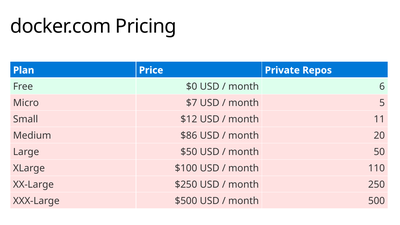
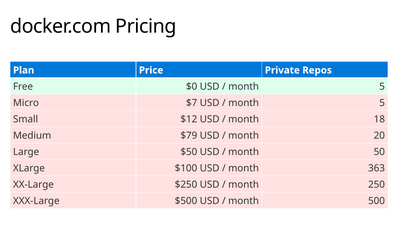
6 at (382, 87): 6 -> 5
11: 11 -> 18
$86: $86 -> $79
110: 110 -> 363
